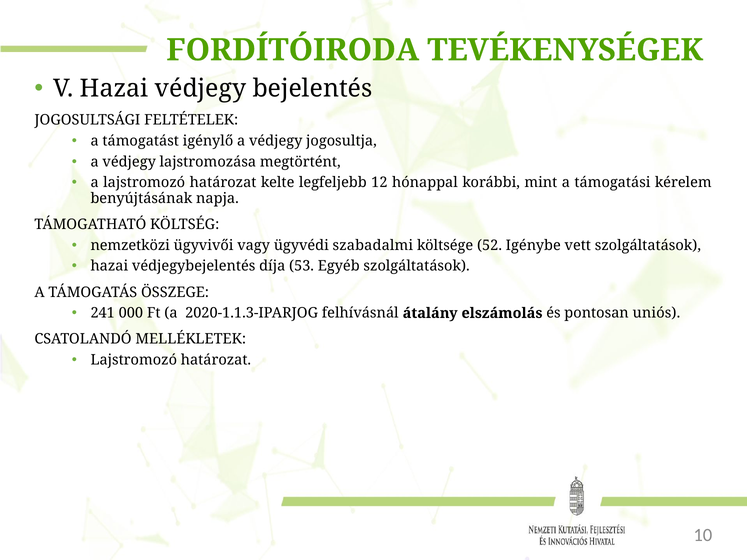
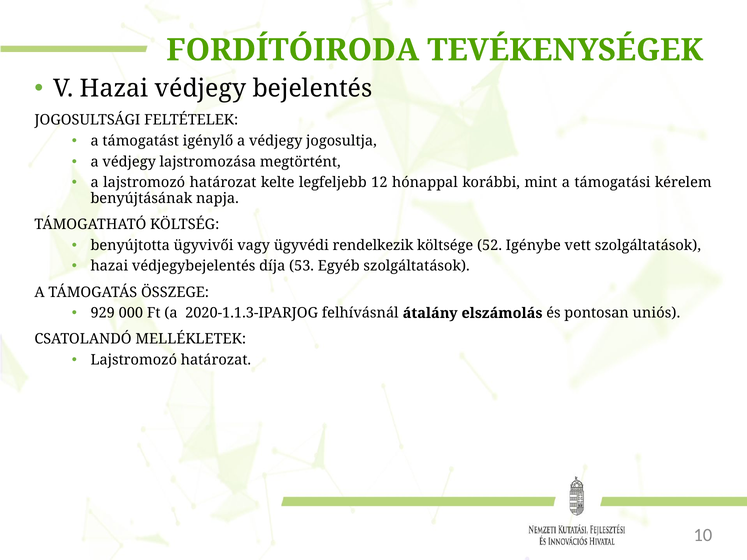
nemzetközi: nemzetközi -> benyújtotta
szabadalmi: szabadalmi -> rendelkezik
241: 241 -> 929
